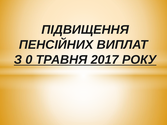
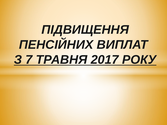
0: 0 -> 7
